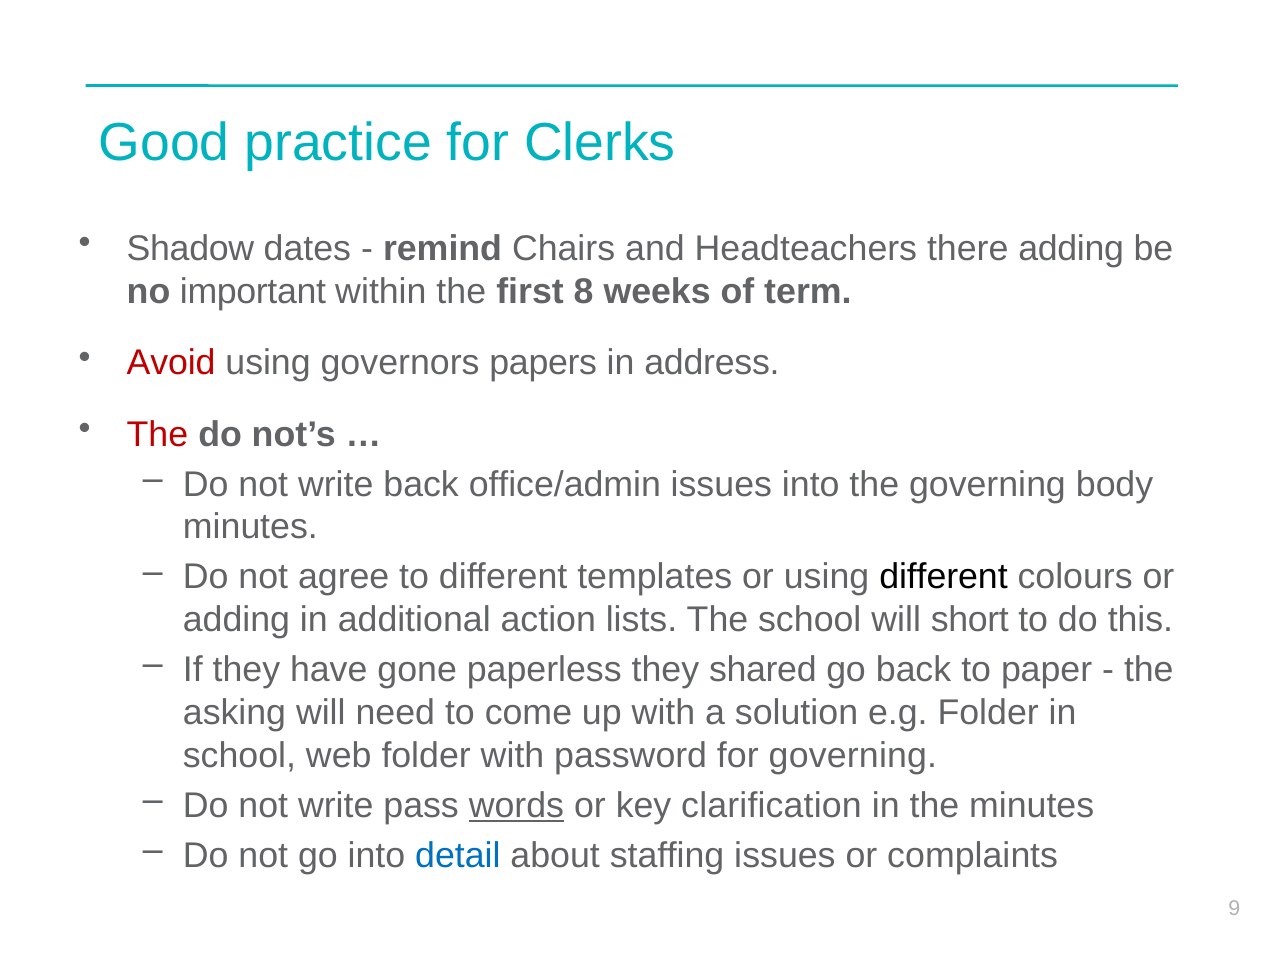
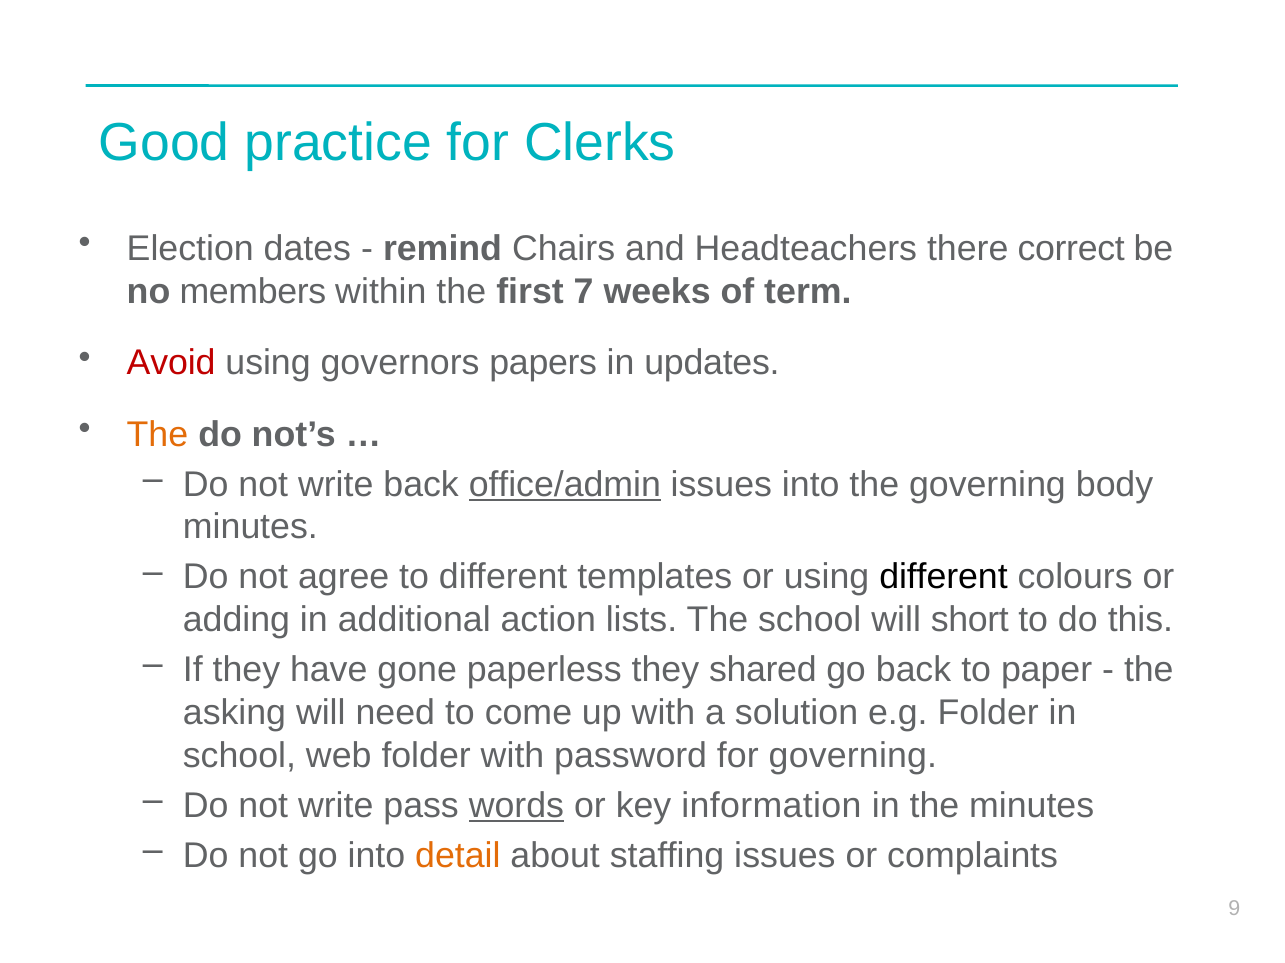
Shadow: Shadow -> Election
there adding: adding -> correct
important: important -> members
8: 8 -> 7
address: address -> updates
The at (157, 435) colour: red -> orange
office/admin underline: none -> present
clarification: clarification -> information
detail colour: blue -> orange
